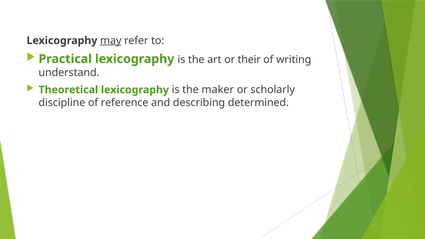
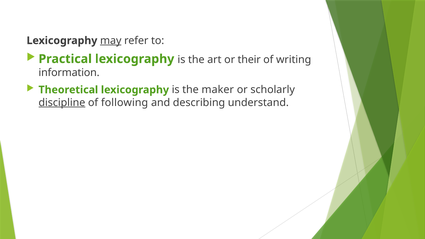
understand: understand -> information
discipline underline: none -> present
reference: reference -> following
determined: determined -> understand
